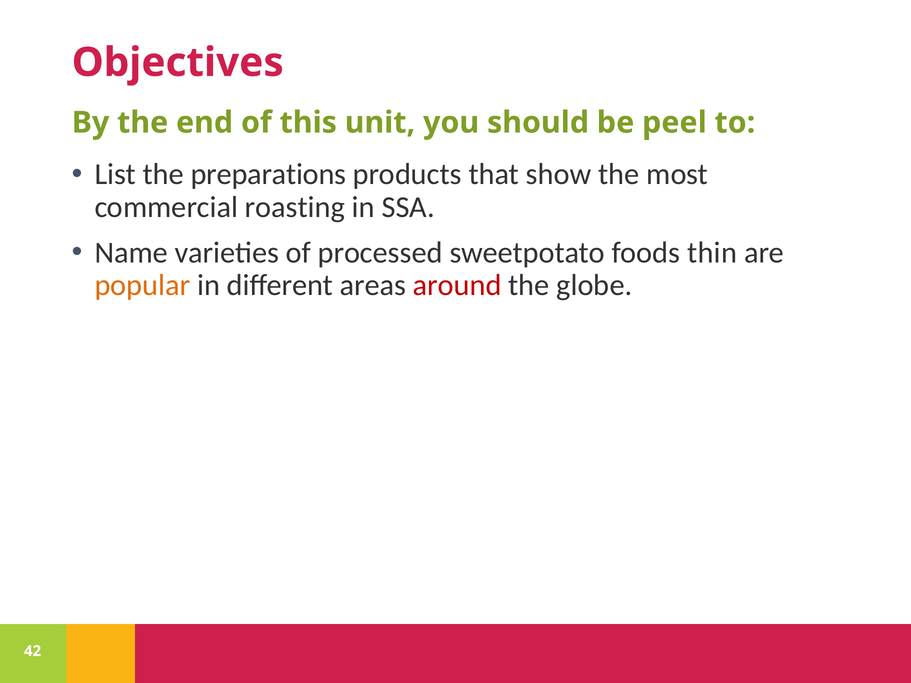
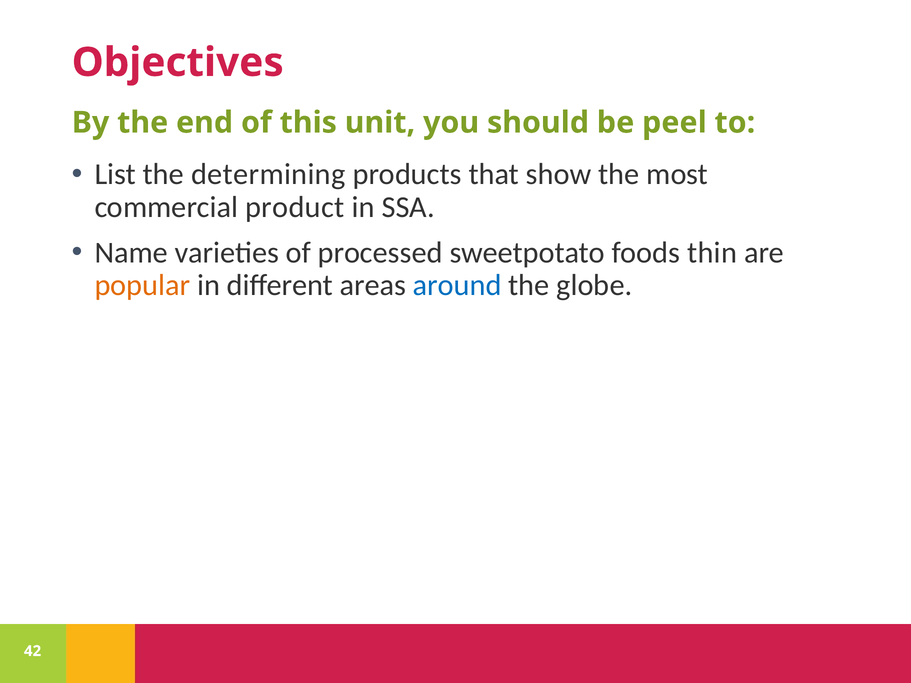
preparations: preparations -> determining
roasting: roasting -> product
around colour: red -> blue
